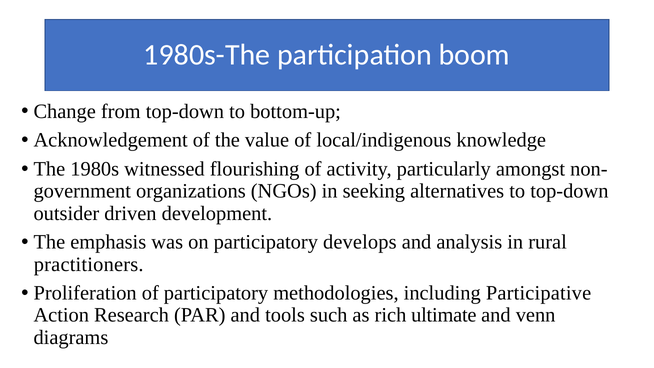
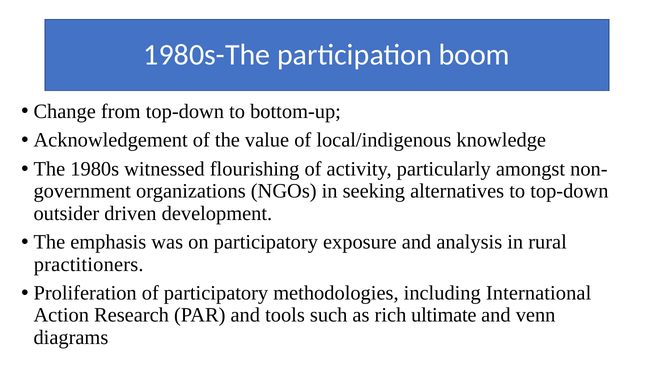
develops: develops -> exposure
Participative: Participative -> International
